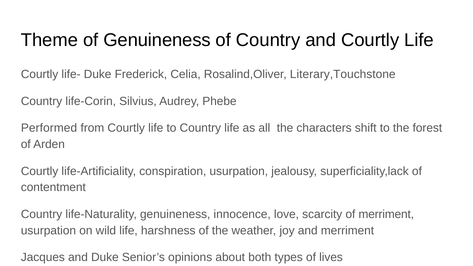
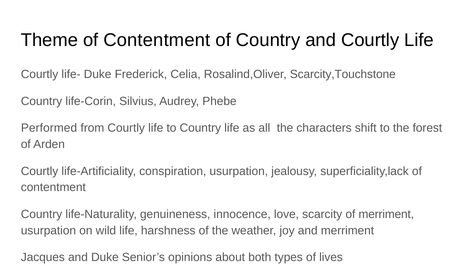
Theme of Genuineness: Genuineness -> Contentment
Literary,Touchstone: Literary,Touchstone -> Scarcity,Touchstone
